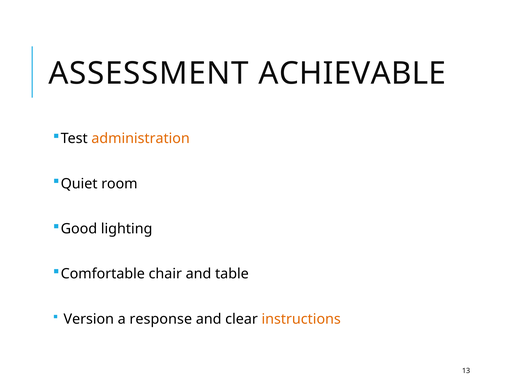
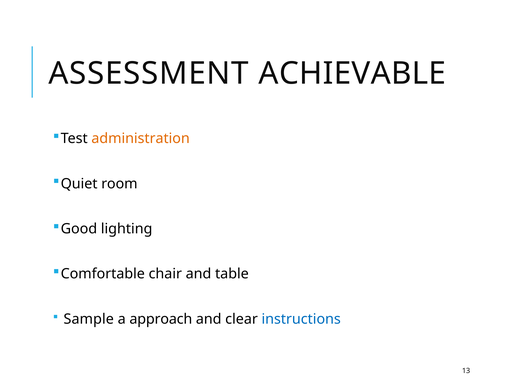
Version: Version -> Sample
response: response -> approach
instructions colour: orange -> blue
